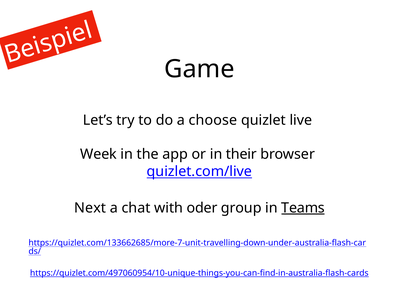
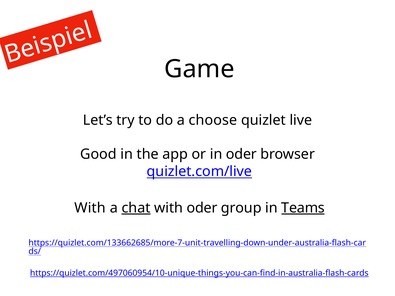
Week: Week -> Good
in their: their -> oder
Next at (90, 208): Next -> With
chat underline: none -> present
